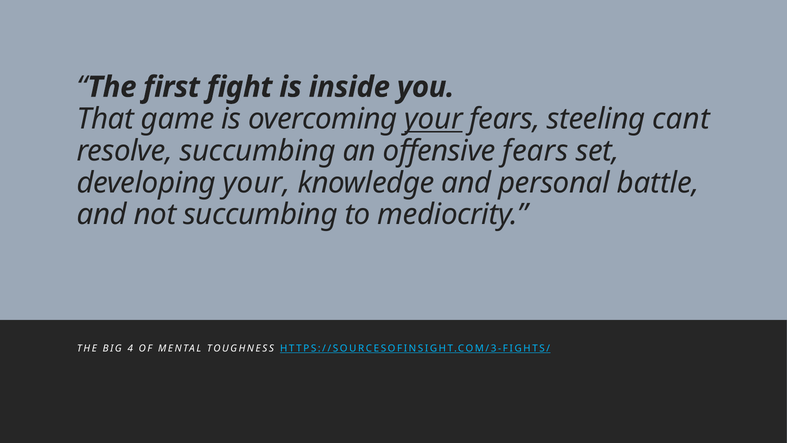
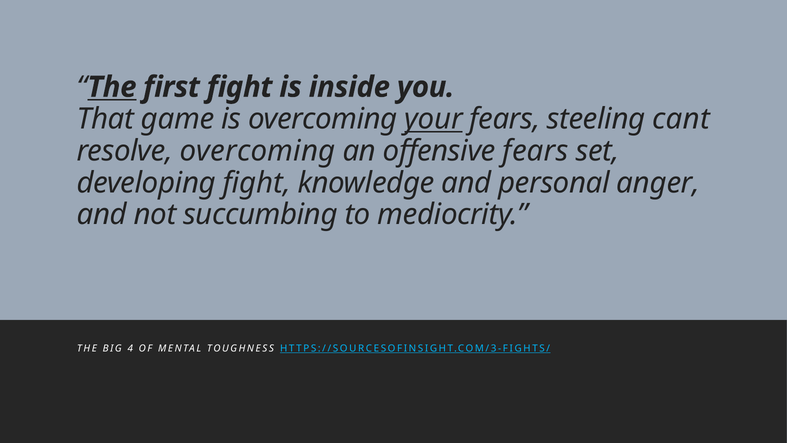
The at (112, 87) underline: none -> present
resolve succumbing: succumbing -> overcoming
developing your: your -> fight
battle: battle -> anger
